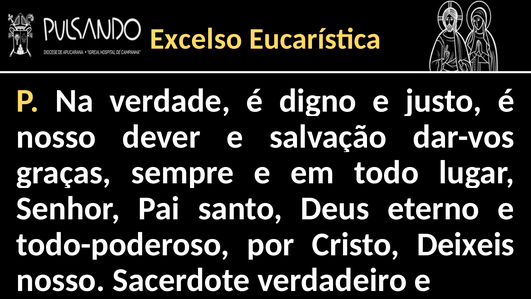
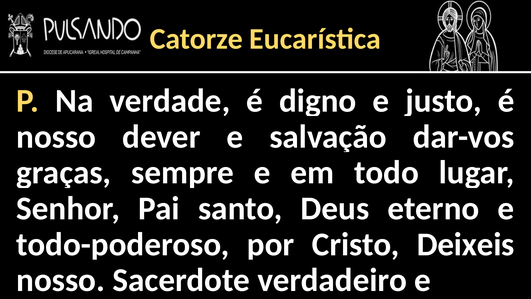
Excelso: Excelso -> Catorze
